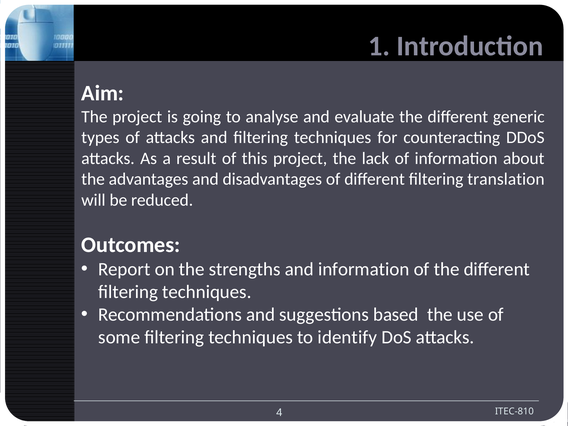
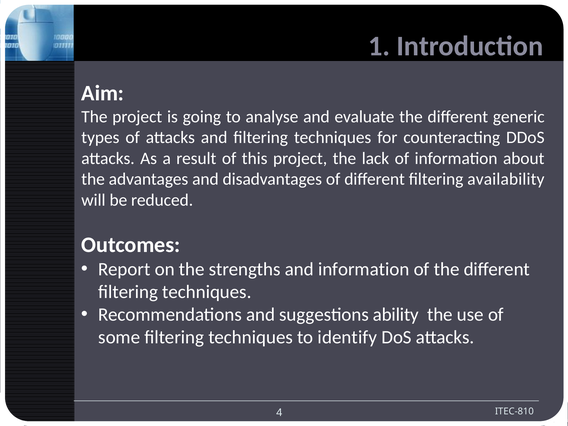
translation: translation -> availability
based: based -> ability
